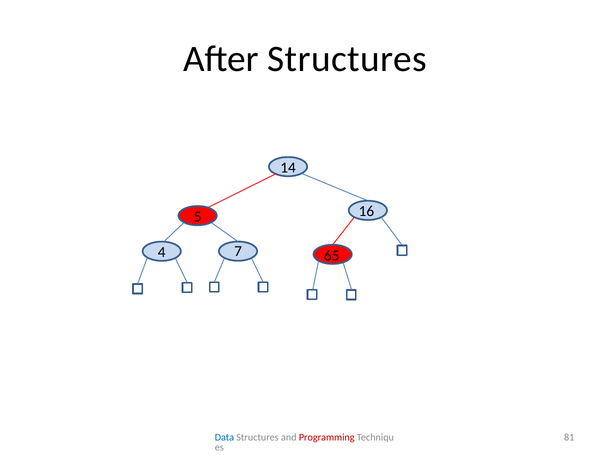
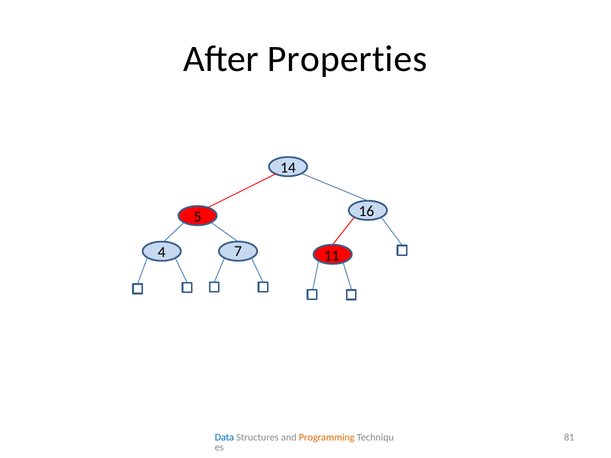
After Structures: Structures -> Properties
65: 65 -> 11
Programming colour: red -> orange
